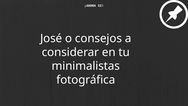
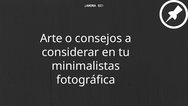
José: José -> Arte
